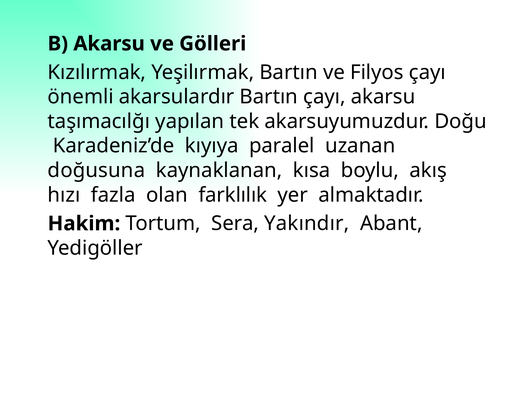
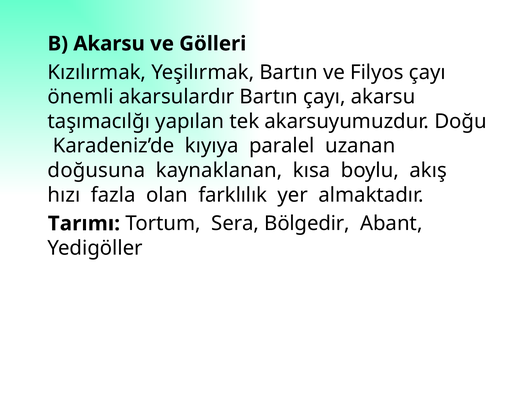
Hakim: Hakim -> Tarımı
Yakındır: Yakındır -> Bölgedir
